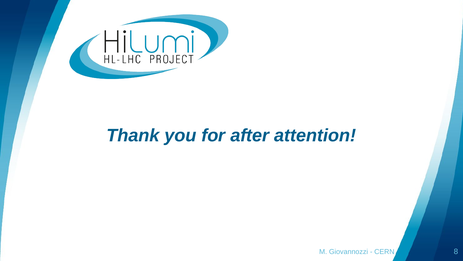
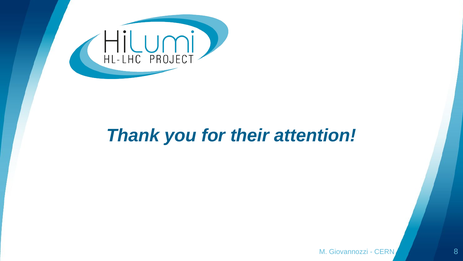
after: after -> their
